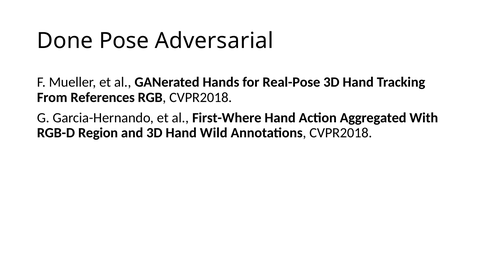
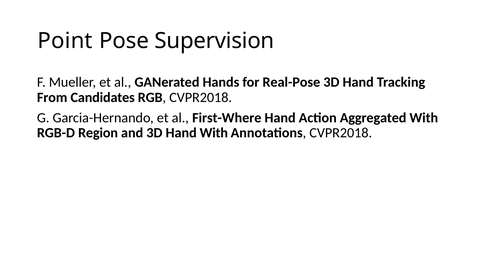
Done: Done -> Point
Adversarial: Adversarial -> Supervision
References: References -> Candidates
Hand Wild: Wild -> With
